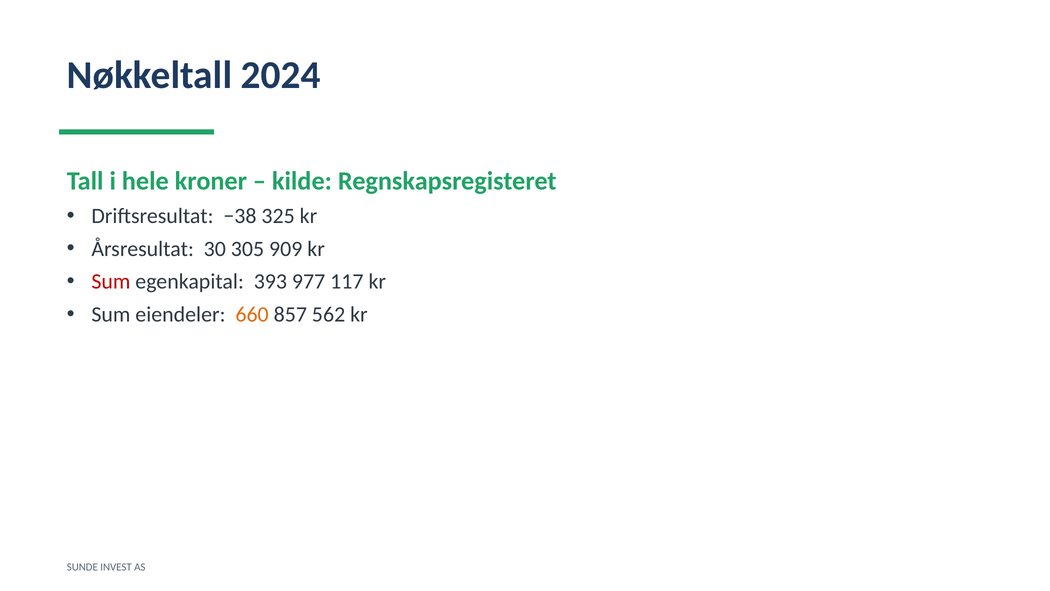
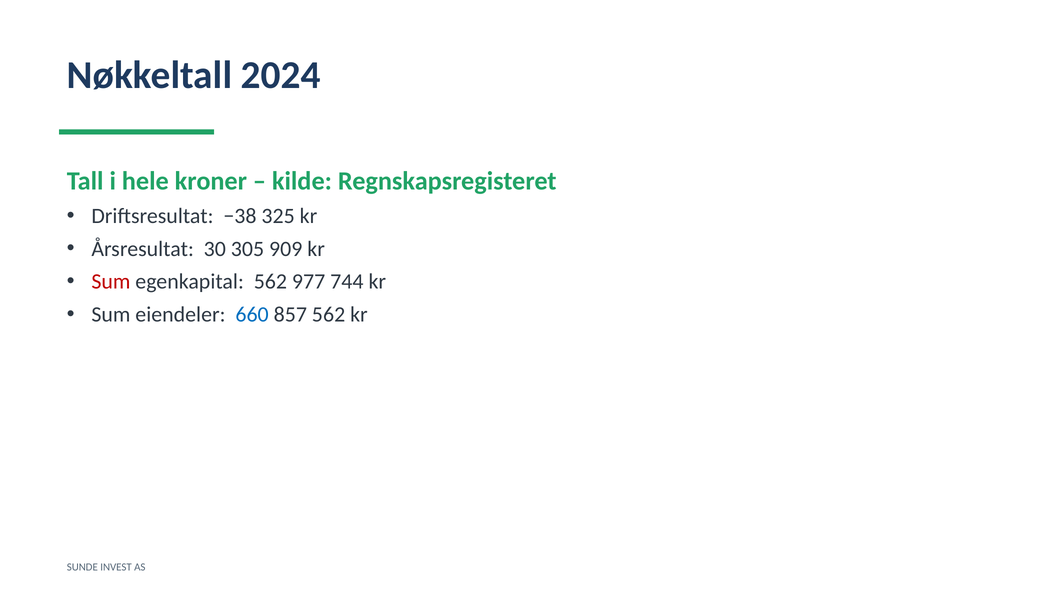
egenkapital 393: 393 -> 562
117: 117 -> 744
660 colour: orange -> blue
